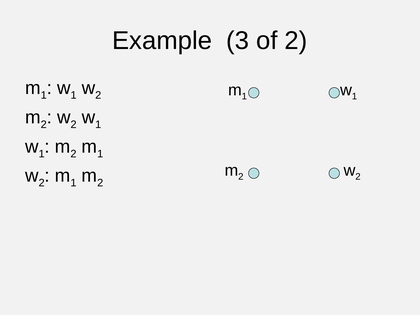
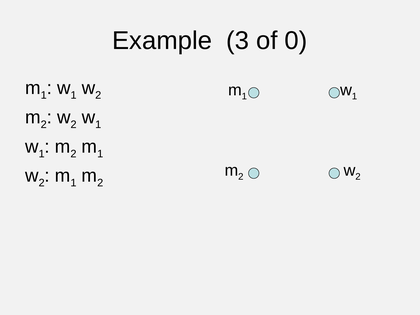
of 2: 2 -> 0
